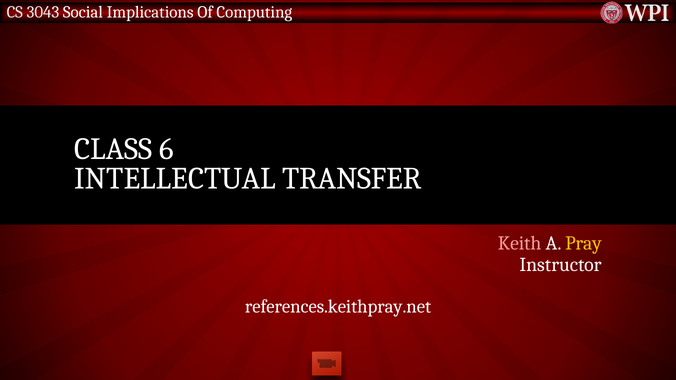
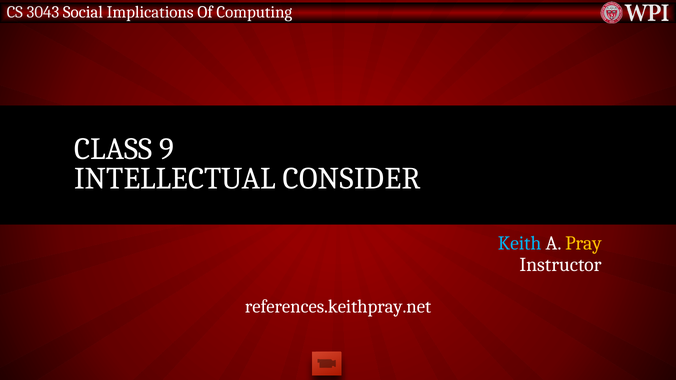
6: 6 -> 9
TRANSFER: TRANSFER -> CONSIDER
Keith colour: pink -> light blue
